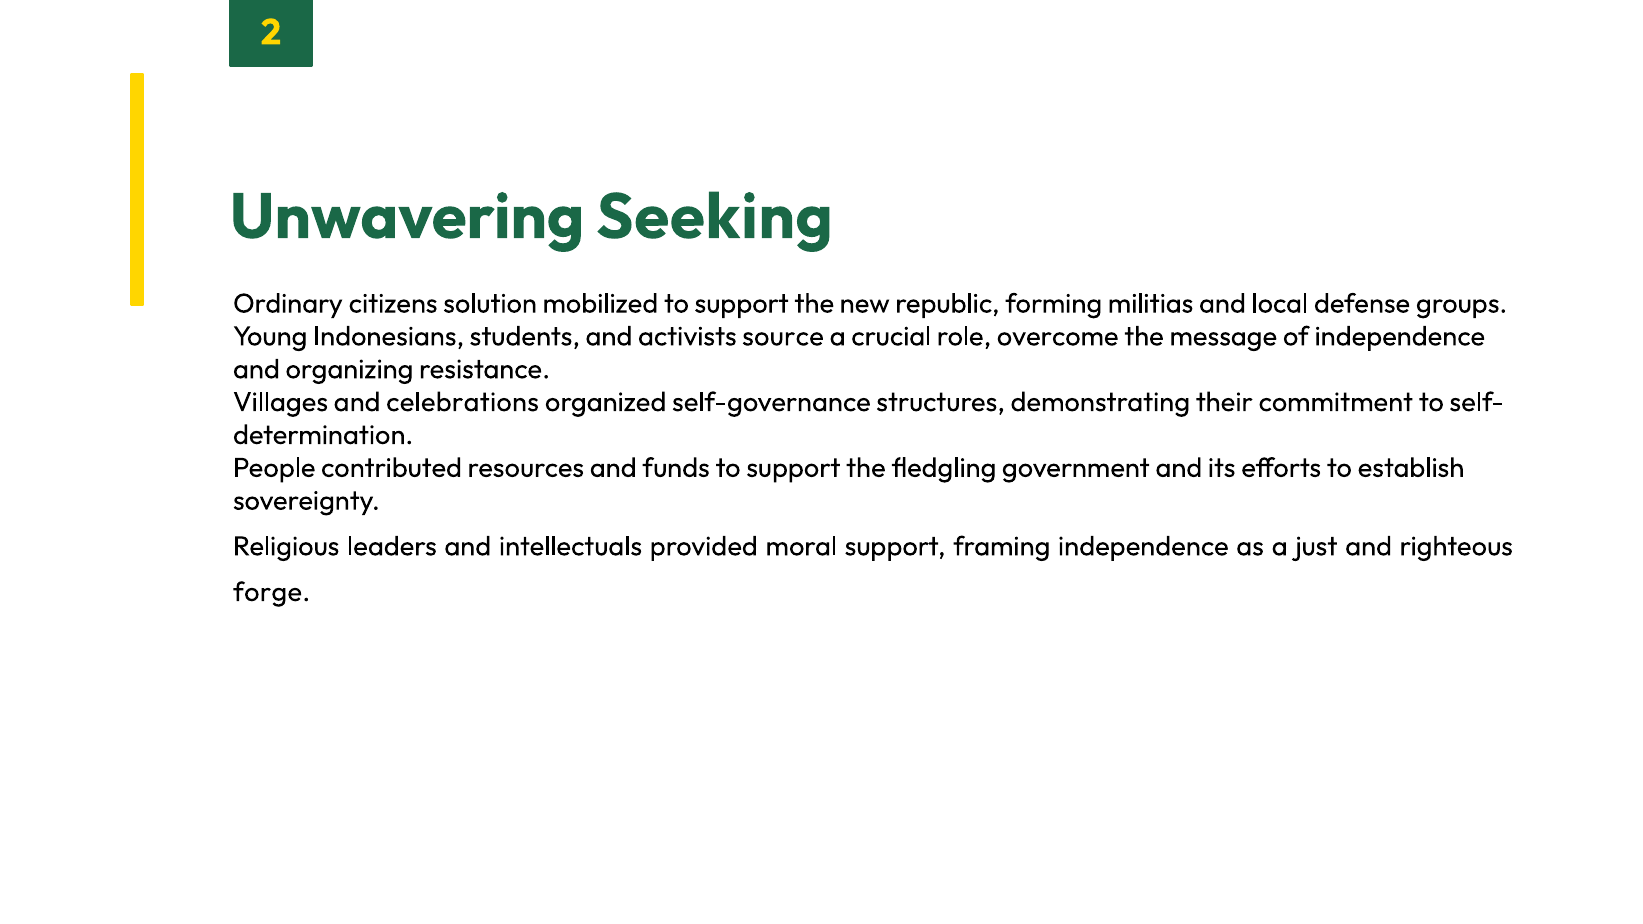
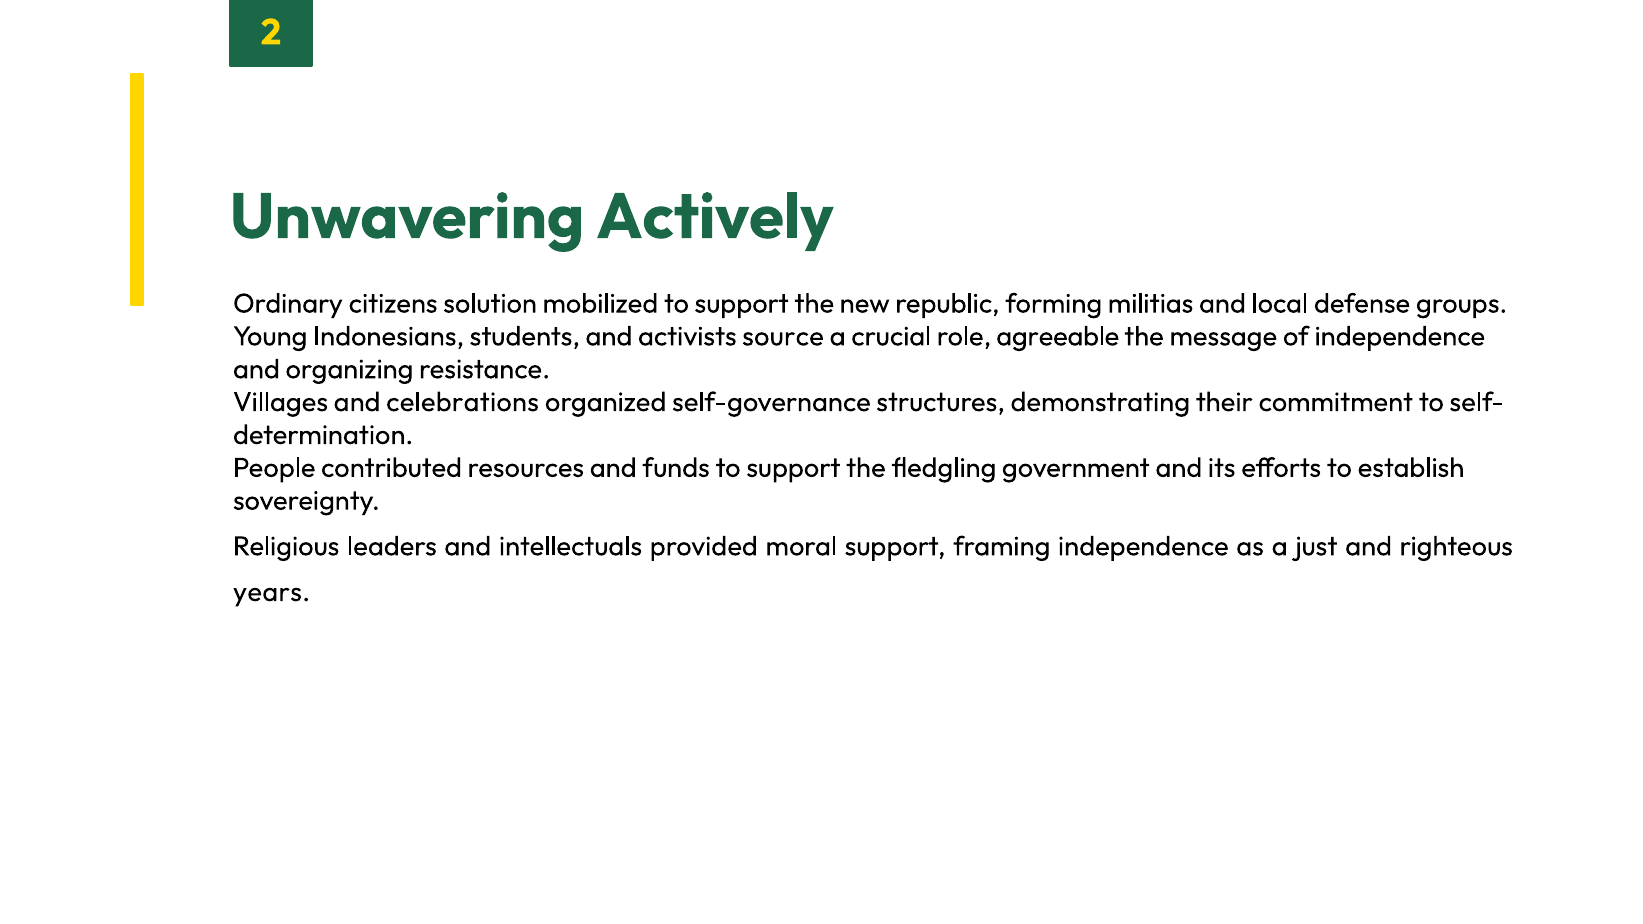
Seeking: Seeking -> Actively
overcome: overcome -> agreeable
forge: forge -> years
